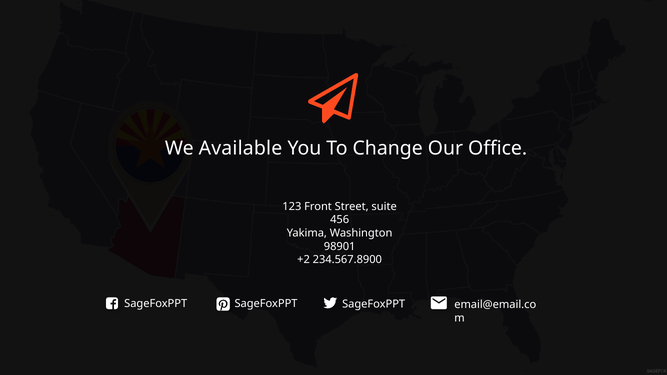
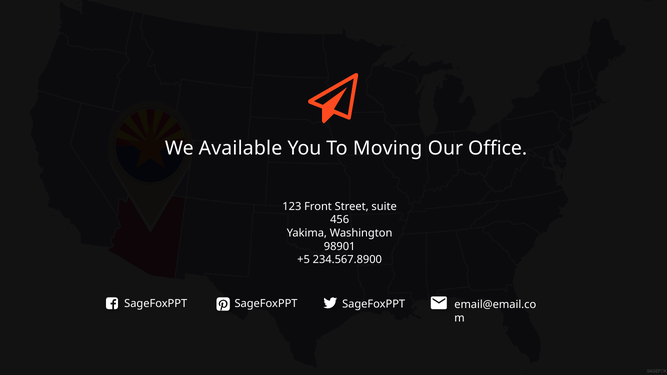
Change: Change -> Moving
+2: +2 -> +5
